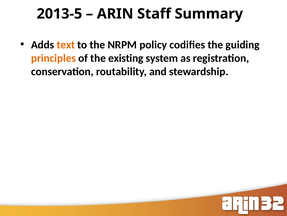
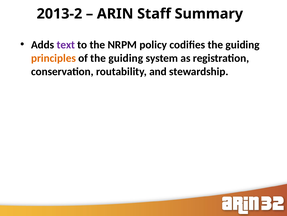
2013-5: 2013-5 -> 2013-2
text colour: orange -> purple
of the existing: existing -> guiding
